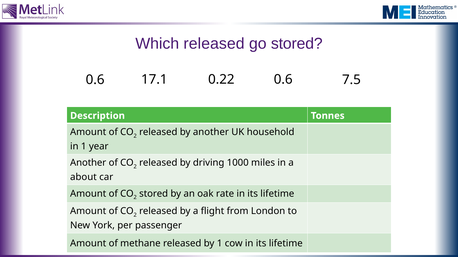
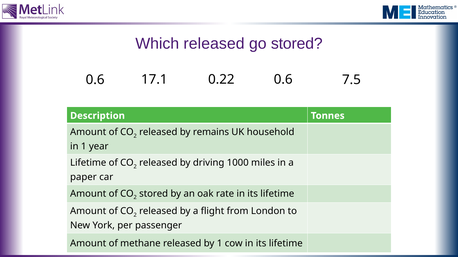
by another: another -> remains
Another at (88, 163): Another -> Lifetime
about: about -> paper
